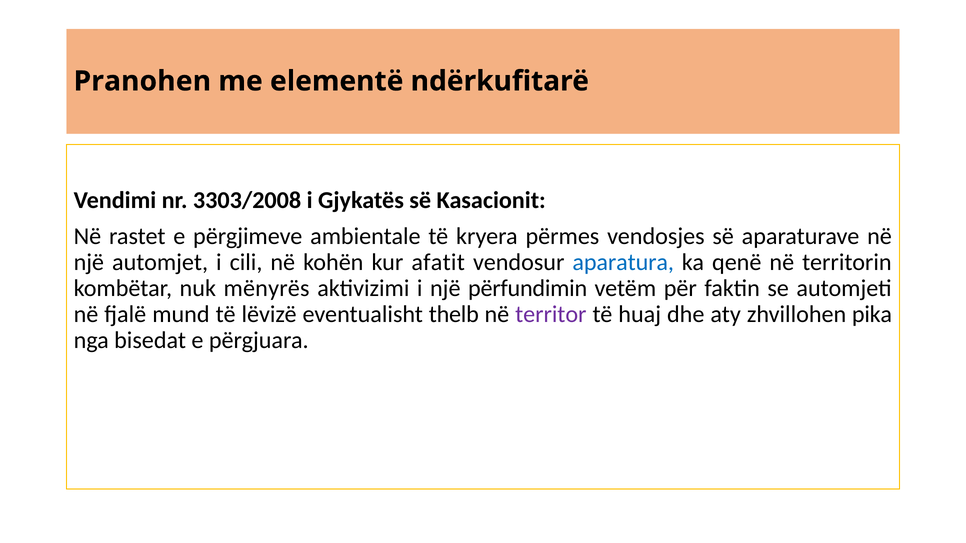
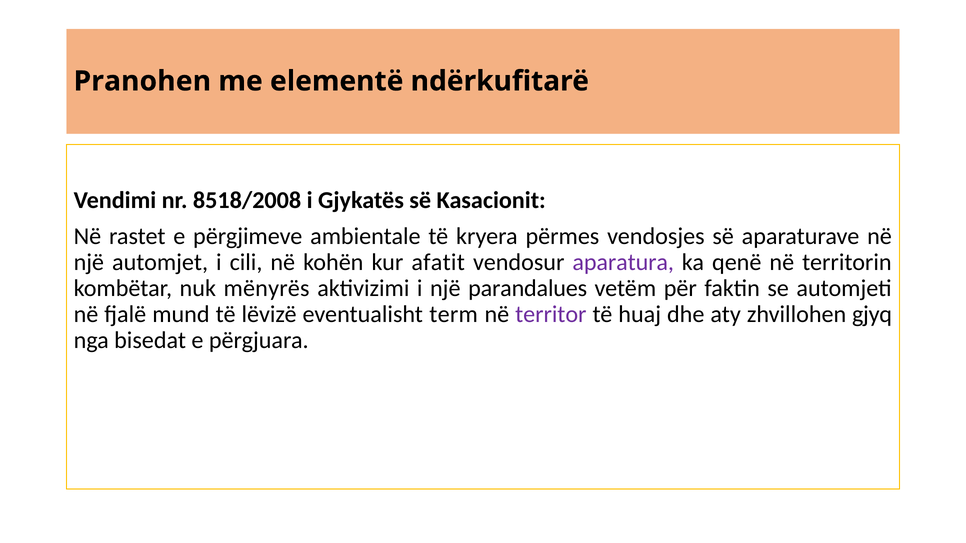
3303/2008: 3303/2008 -> 8518/2008
aparatura colour: blue -> purple
përfundimin: përfundimin -> parandalues
thelb: thelb -> term
pika: pika -> gjyq
